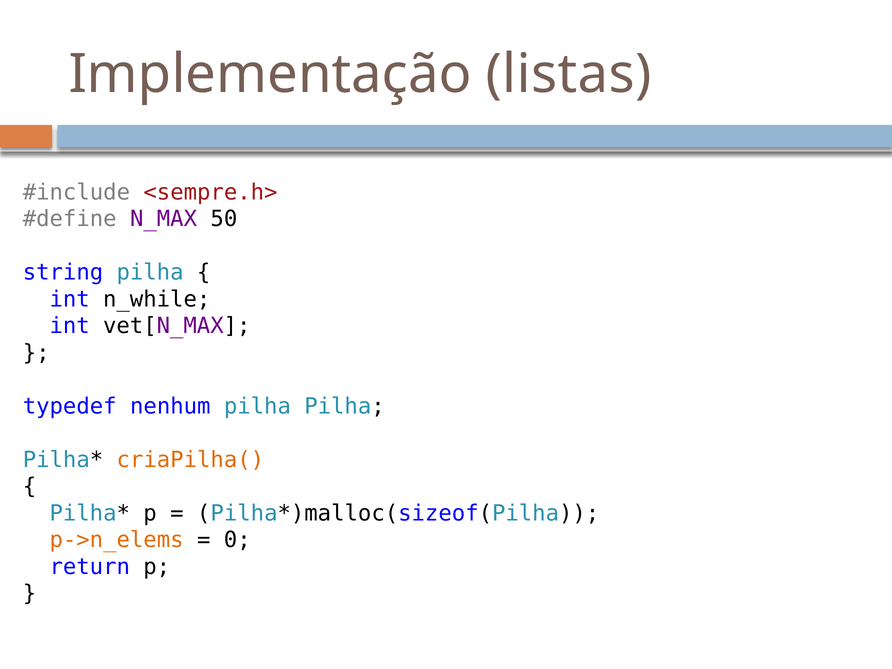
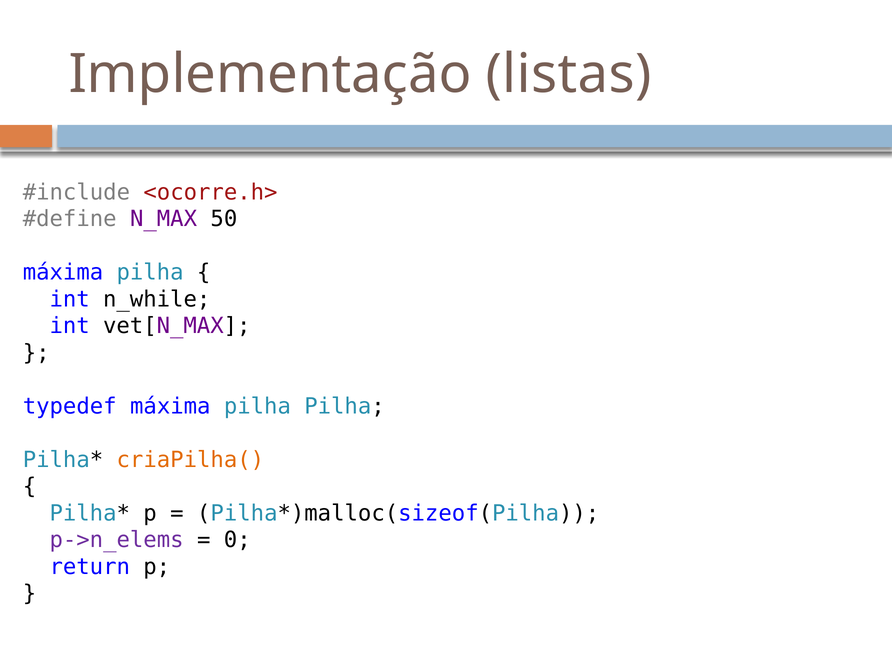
<sempre.h>: <sempre.h> -> <ocorre.h>
string at (63, 272): string -> máxima
typedef nenhum: nenhum -> máxima
p->n_elems colour: orange -> purple
